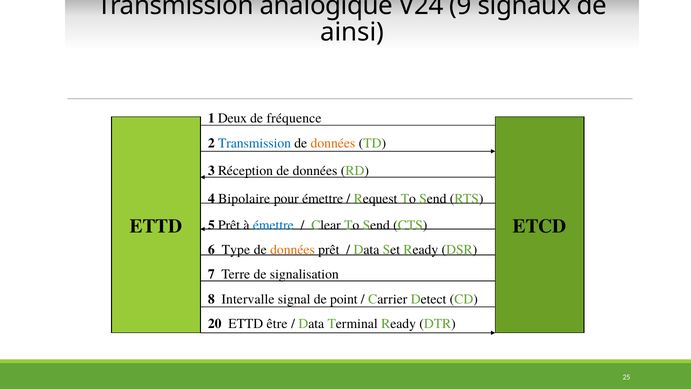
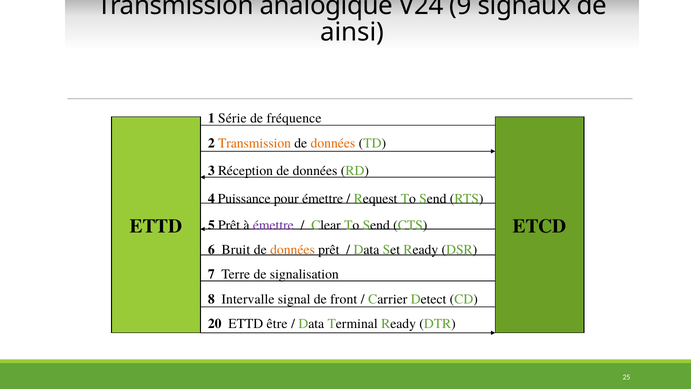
Deux: Deux -> Série
Transmission at (255, 143) colour: blue -> orange
Bipolaire: Bipolaire -> Puissance
émettre at (273, 225) colour: blue -> purple
Type: Type -> Bruit
point: point -> front
